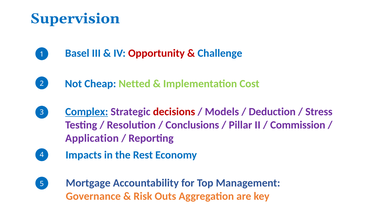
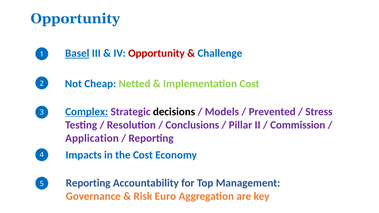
Supervision at (75, 19): Supervision -> Opportunity
Basel underline: none -> present
decisions colour: red -> black
Deduction: Deduction -> Prevented
the Rest: Rest -> Cost
Mortgage at (88, 183): Mortgage -> Reporting
Outs: Outs -> Euro
